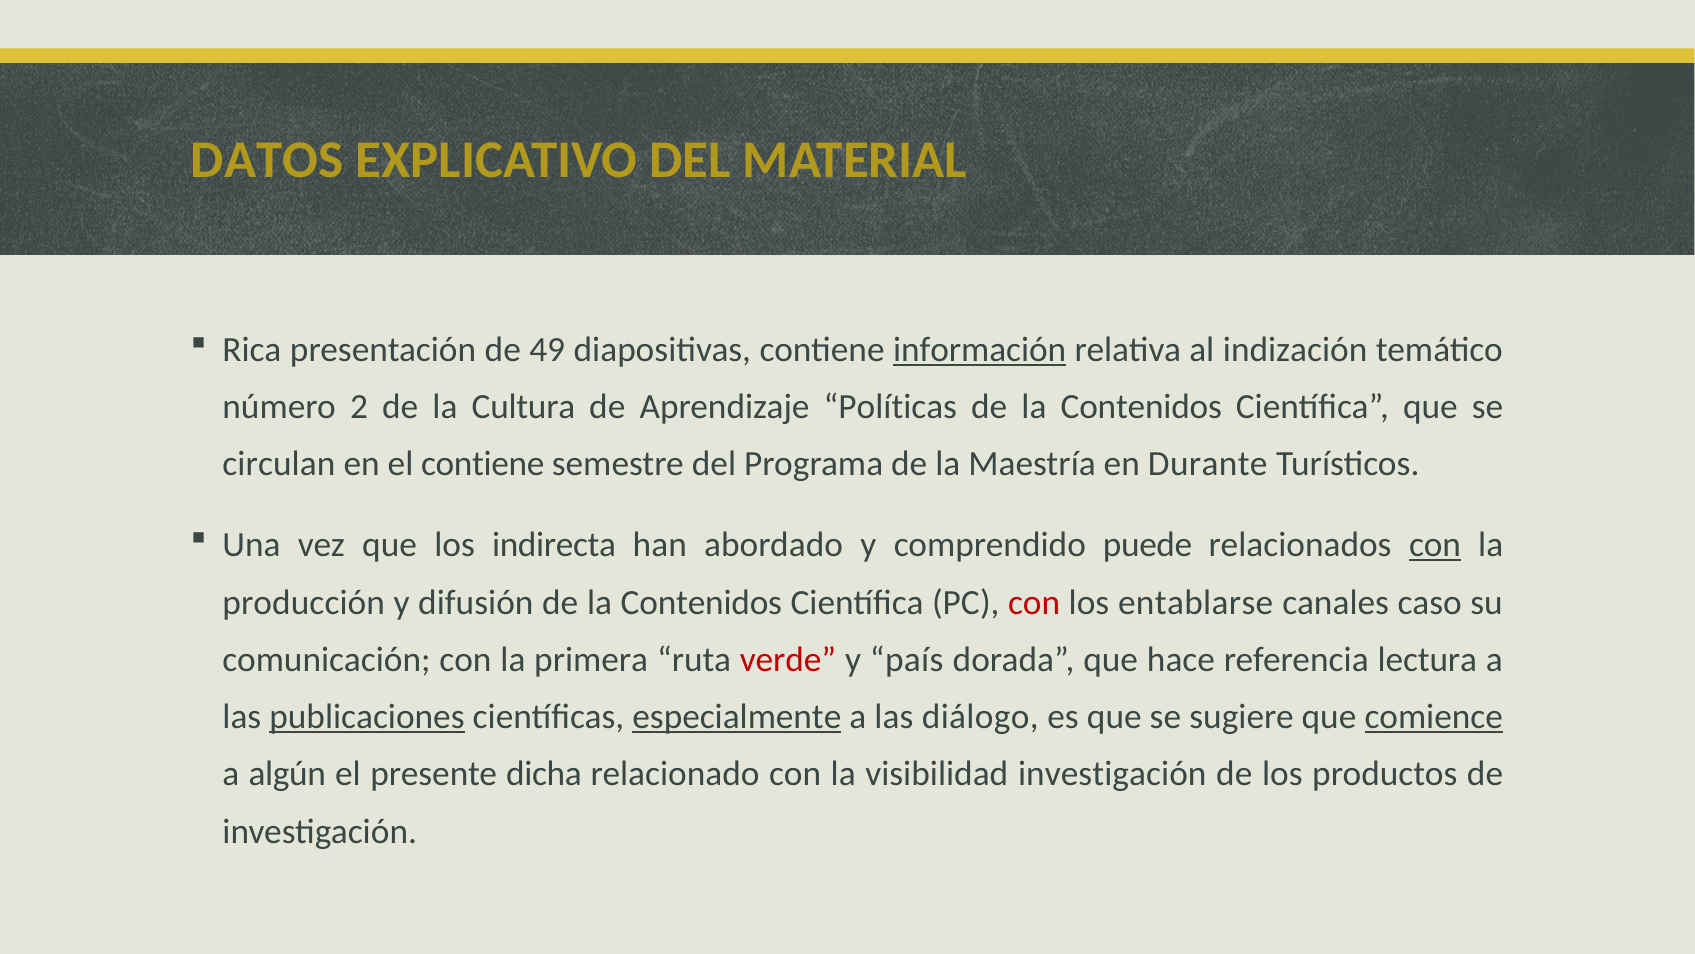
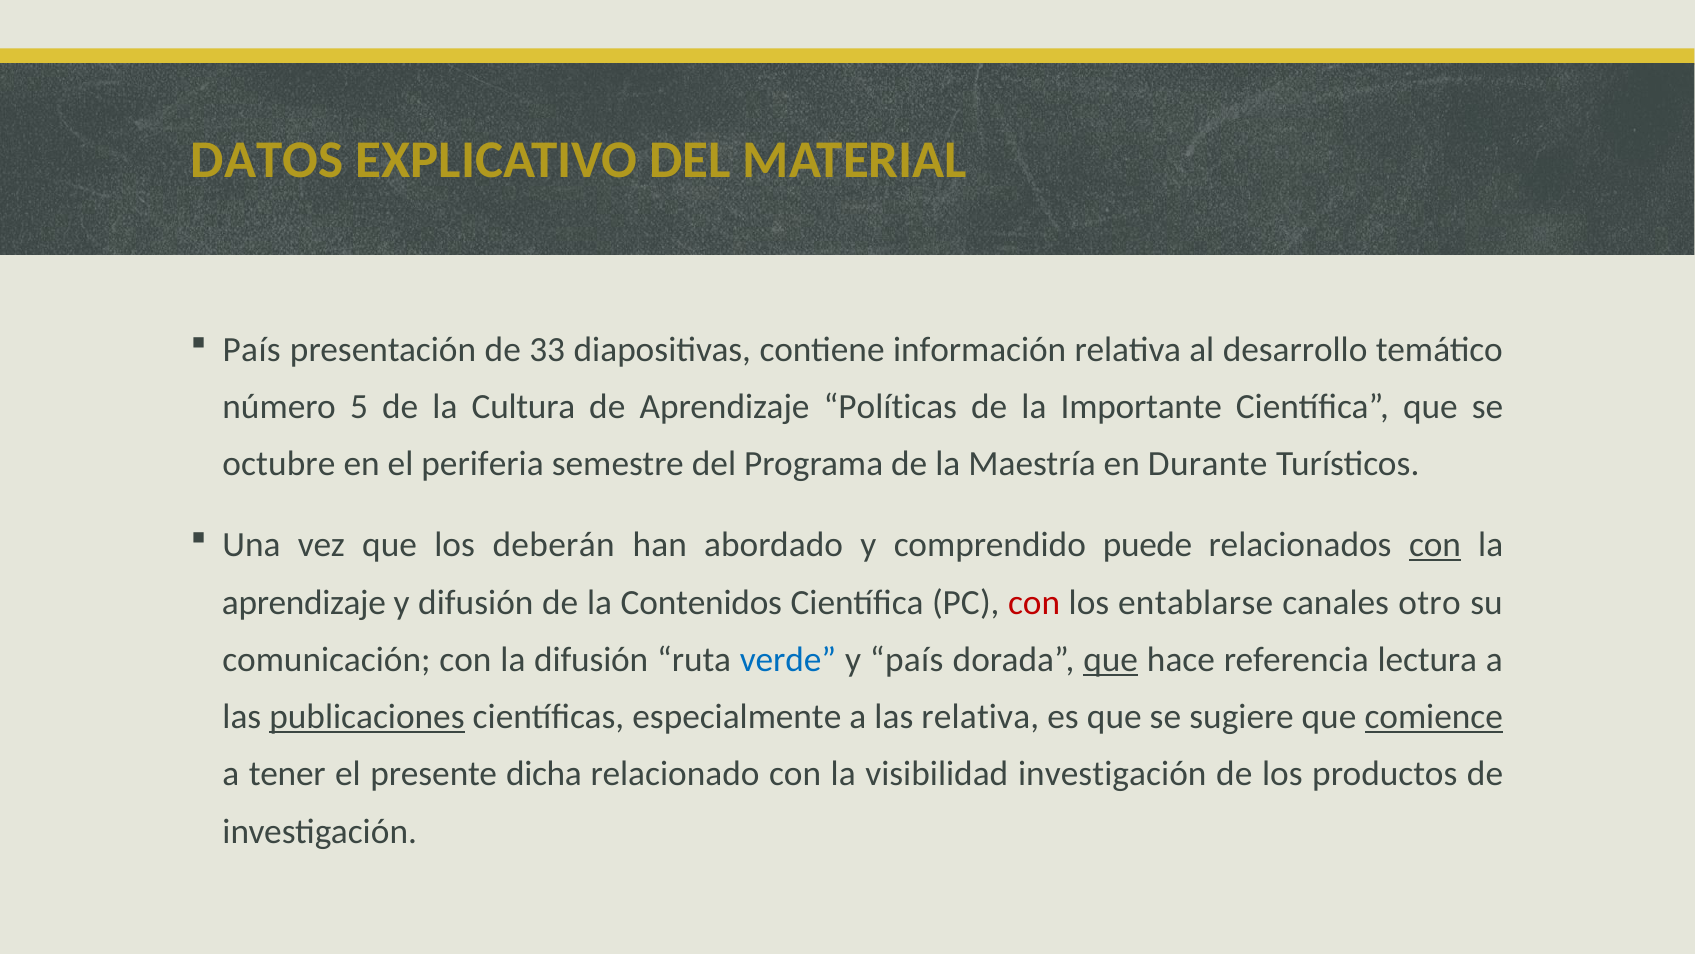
Rica at (252, 349): Rica -> País
49: 49 -> 33
información underline: present -> none
indización: indización -> desarrollo
2: 2 -> 5
Contenidos at (1141, 407): Contenidos -> Importante
circulan: circulan -> octubre
el contiene: contiene -> periferia
indirecta: indirecta -> deberán
producción at (304, 602): producción -> aprendizaje
caso: caso -> otro
la primera: primera -> difusión
verde colour: red -> blue
que at (1111, 659) underline: none -> present
especialmente underline: present -> none
las diálogo: diálogo -> relativa
algún: algún -> tener
